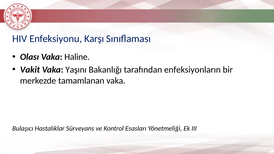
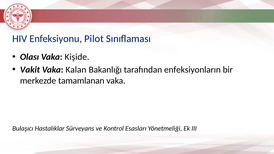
Karşı: Karşı -> Pilot
Haline: Haline -> Kişide
Yaşını: Yaşını -> Kalan
